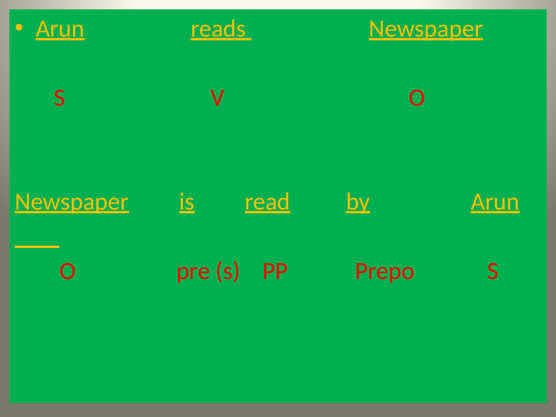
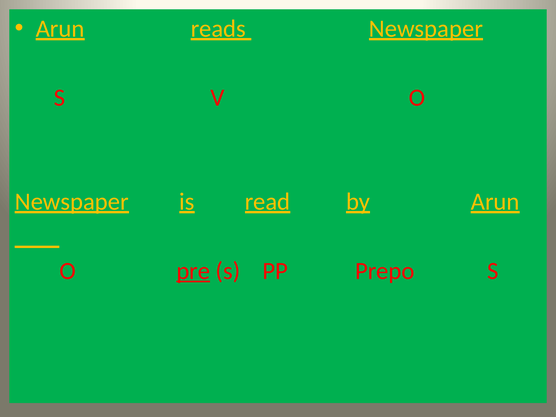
pre underline: none -> present
